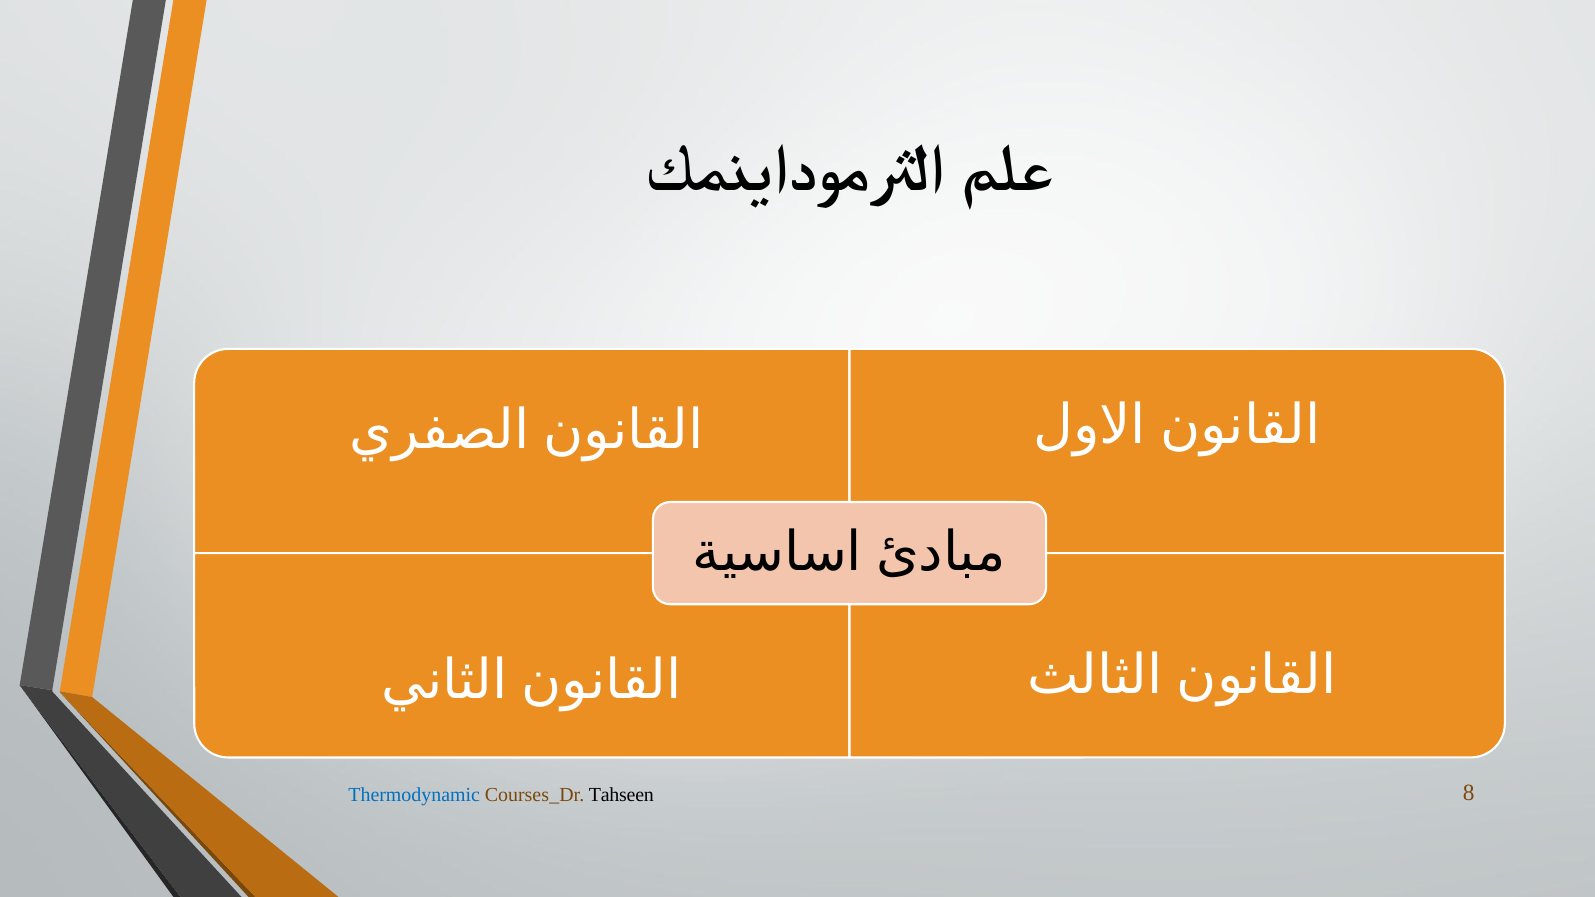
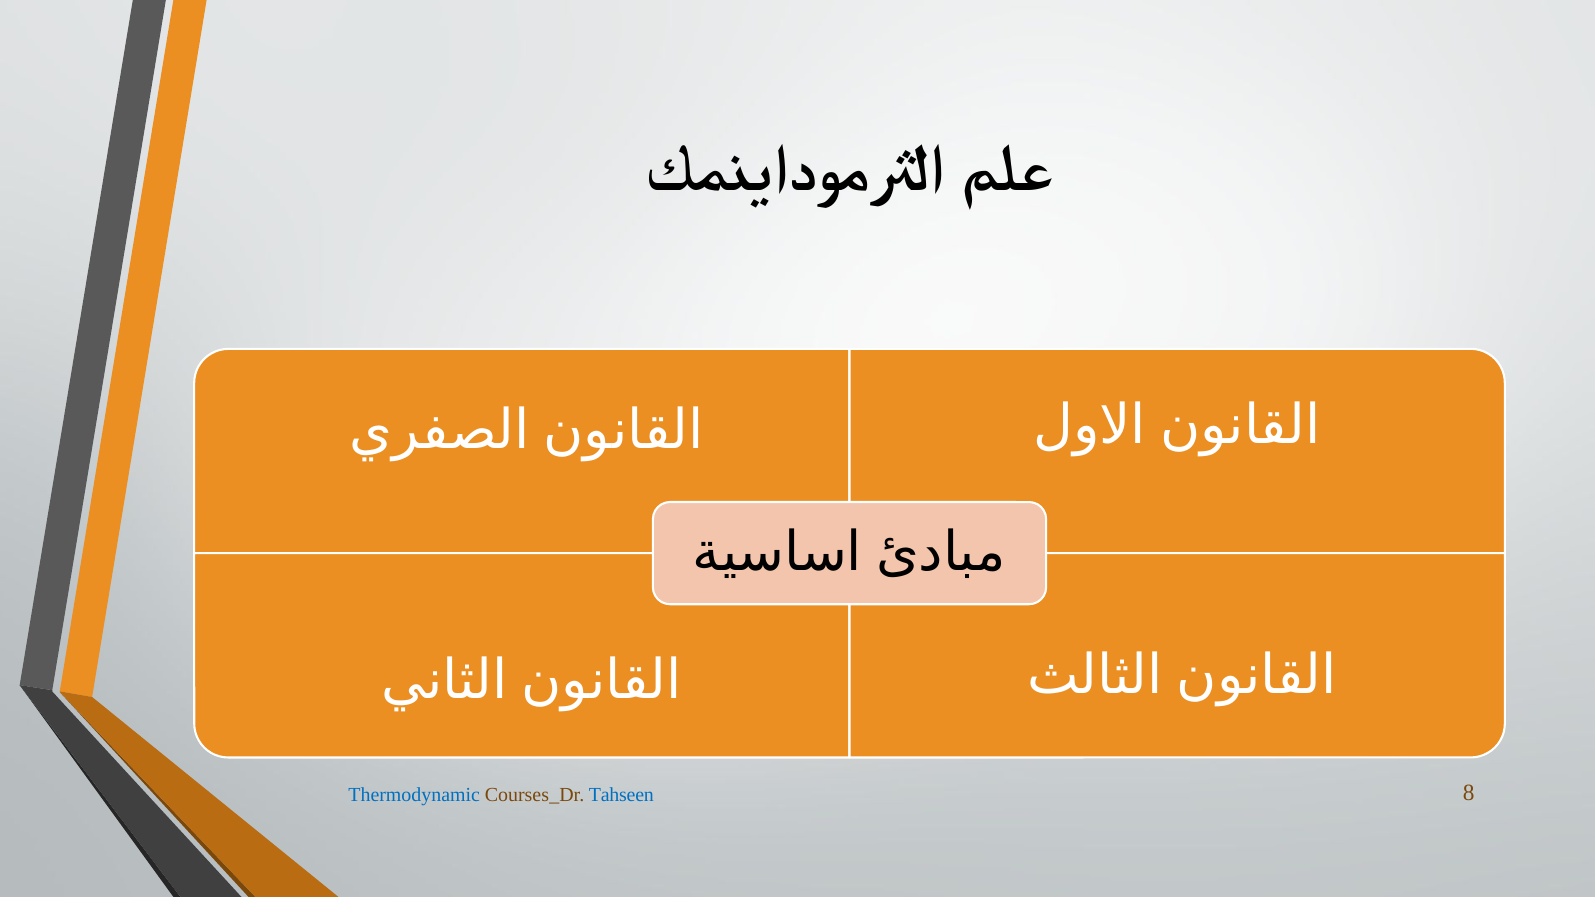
Tahseen colour: black -> blue
